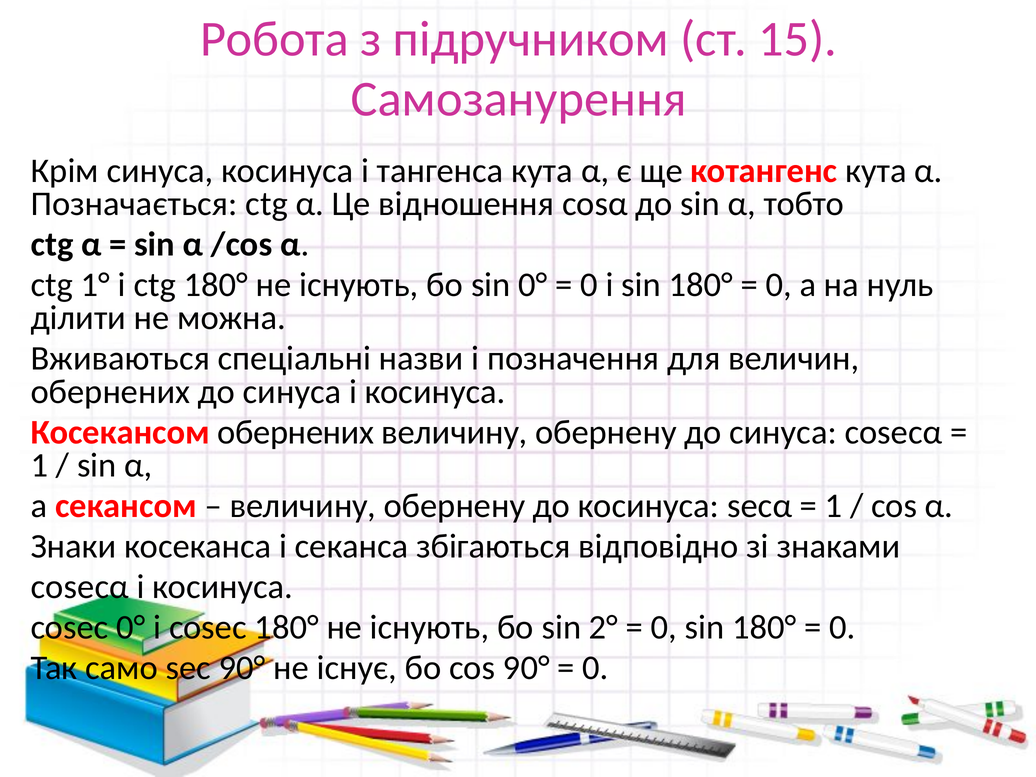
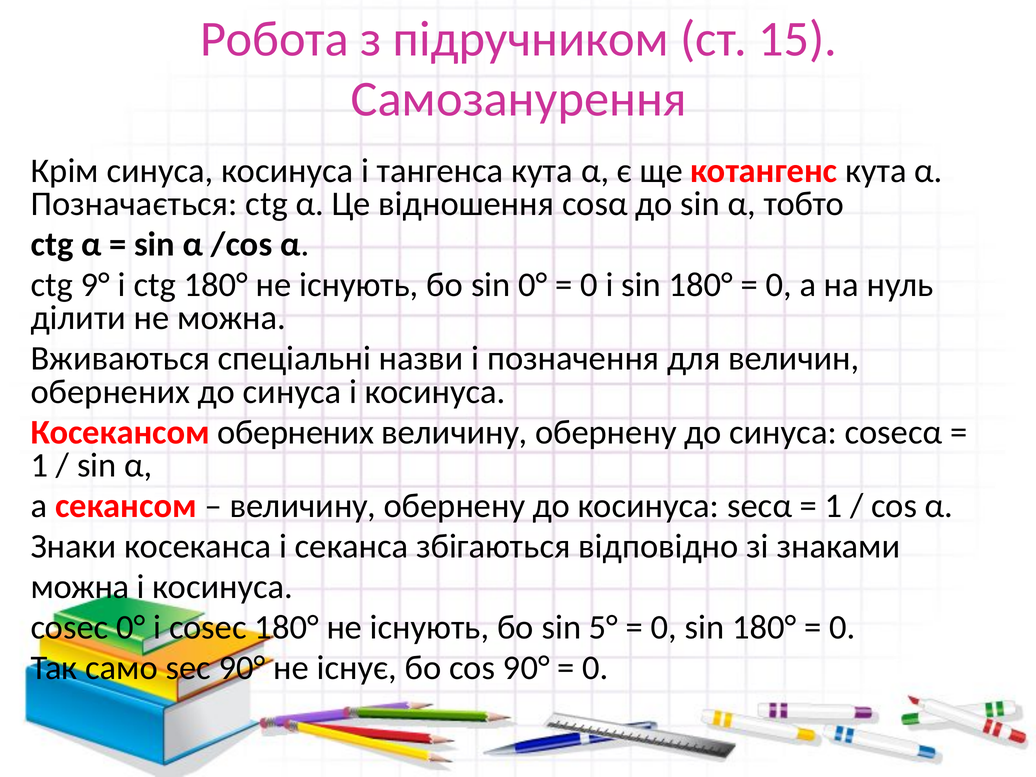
1°: 1° -> 9°
cosecα at (80, 587): cosecα -> можна
2°: 2° -> 5°
